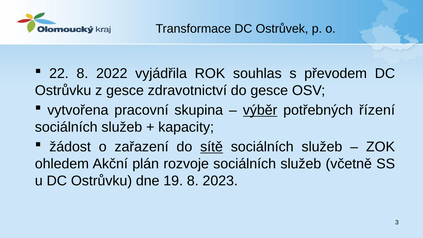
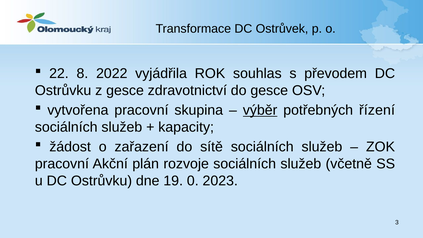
sítě underline: present -> none
ohledem at (62, 164): ohledem -> pracovní
19 8: 8 -> 0
